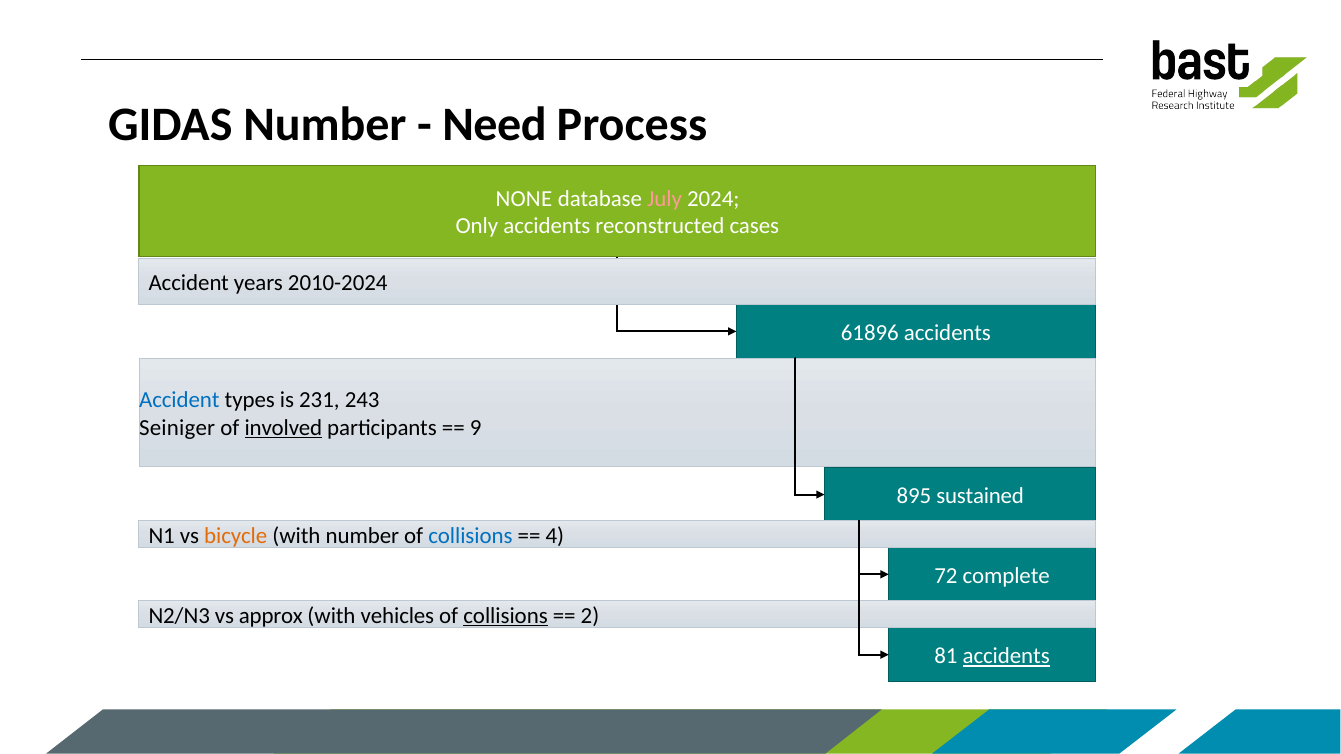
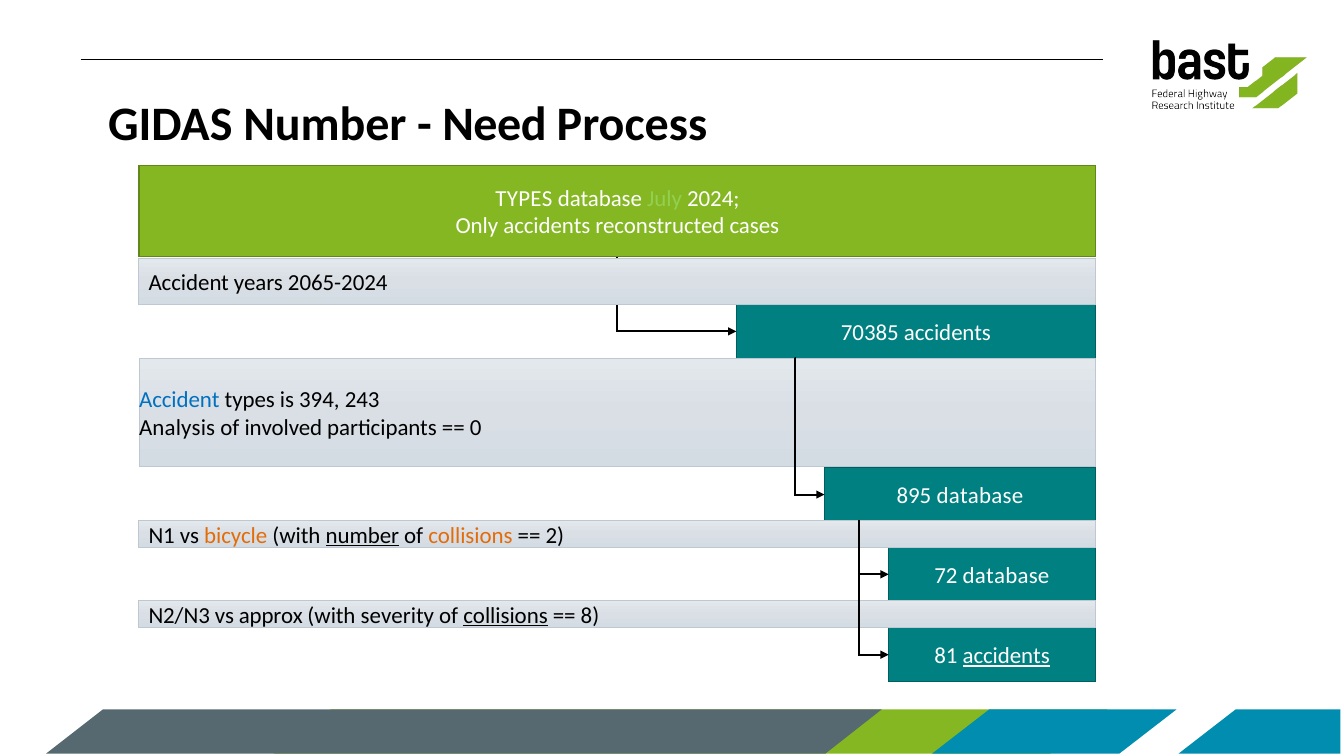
NONE at (524, 199): NONE -> TYPES
July colour: pink -> light green
2010-2024: 2010-2024 -> 2065-2024
61896: 61896 -> 70385
231: 231 -> 394
Seiniger: Seiniger -> Analysis
involved underline: present -> none
9: 9 -> 0
895 sustained: sustained -> database
number at (362, 536) underline: none -> present
collisions at (470, 536) colour: blue -> orange
4: 4 -> 2
72 complete: complete -> database
vehicles: vehicles -> severity
2: 2 -> 8
